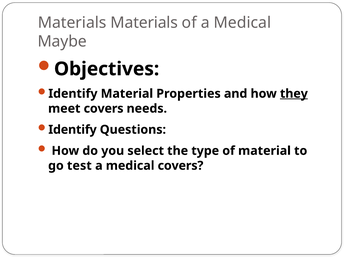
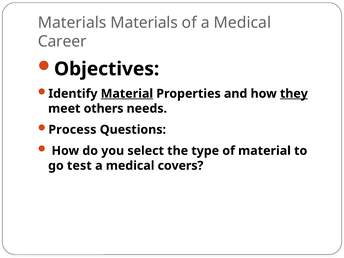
Maybe: Maybe -> Career
Material at (127, 94) underline: none -> present
meet covers: covers -> others
Identify at (73, 130): Identify -> Process
